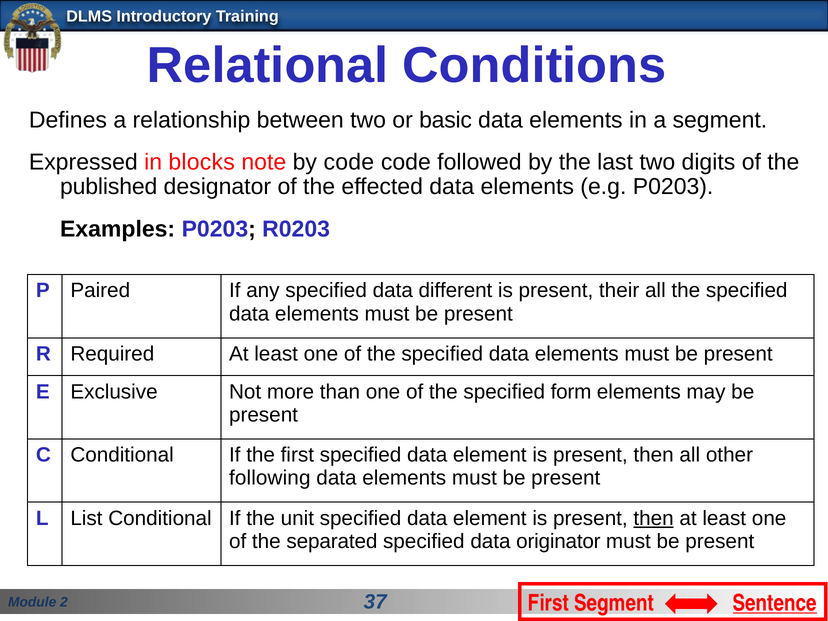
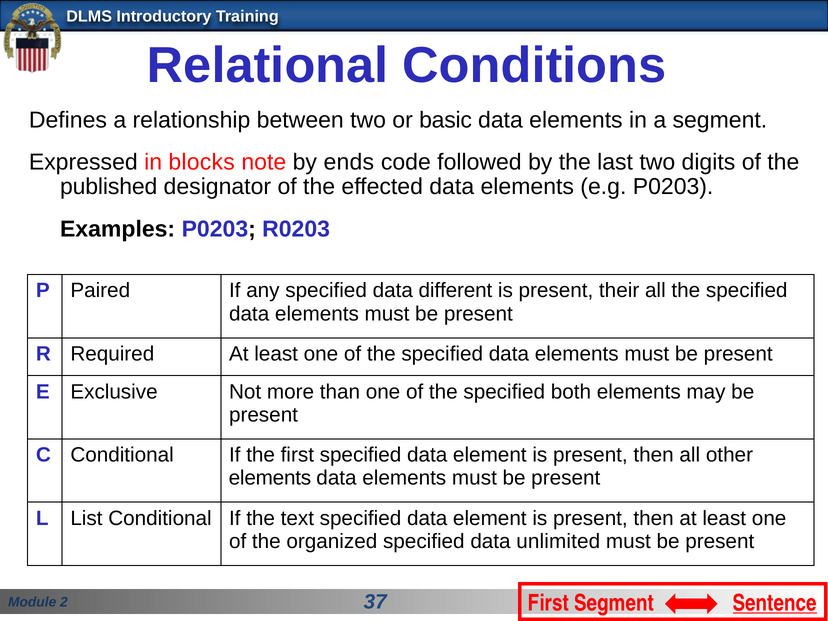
by code: code -> ends
form: form -> both
following at (270, 478): following -> elements
unit: unit -> text
then at (654, 518) underline: present -> none
separated: separated -> organized
originator: originator -> unlimited
